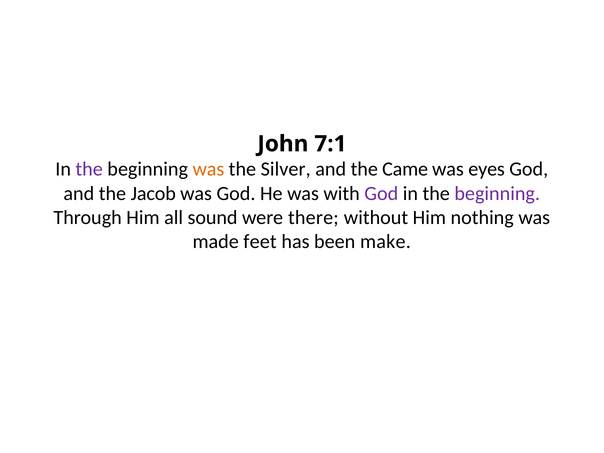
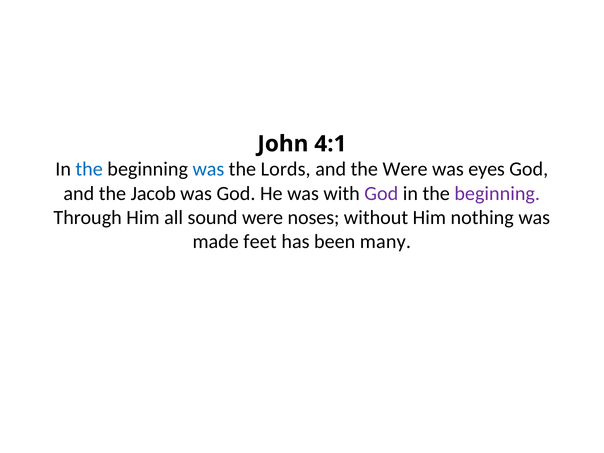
7:1: 7:1 -> 4:1
the at (89, 169) colour: purple -> blue
was at (208, 169) colour: orange -> blue
Silver: Silver -> Lords
the Came: Came -> Were
there: there -> noses
make: make -> many
